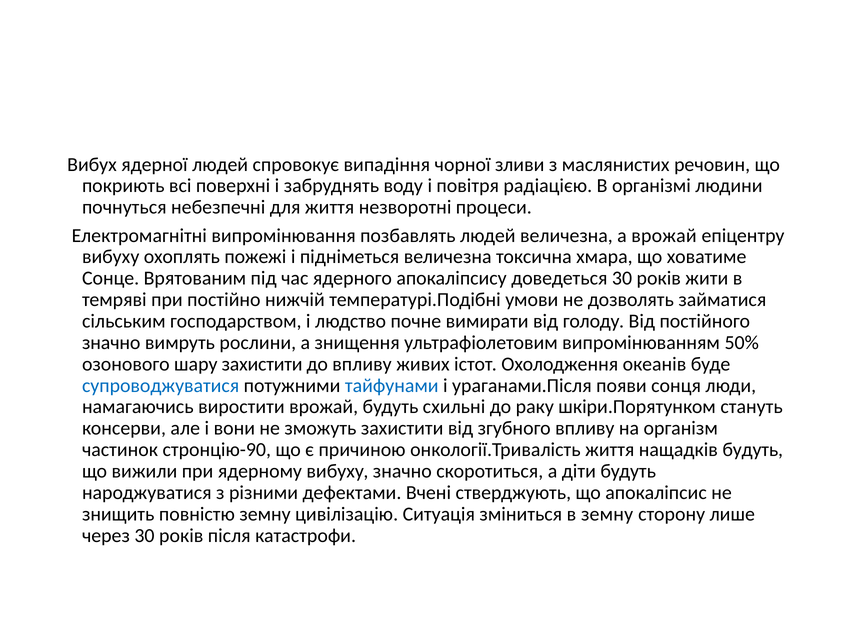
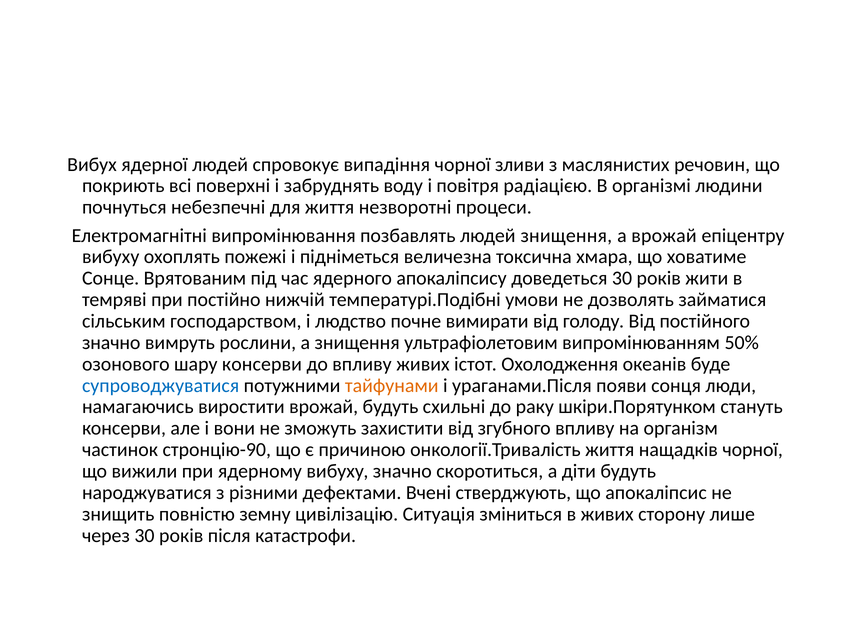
людей величезна: величезна -> знищення
шару захистити: захистити -> консерви
тайфунами colour: blue -> orange
нащадків будуть: будуть -> чорної
в земну: земну -> живих
